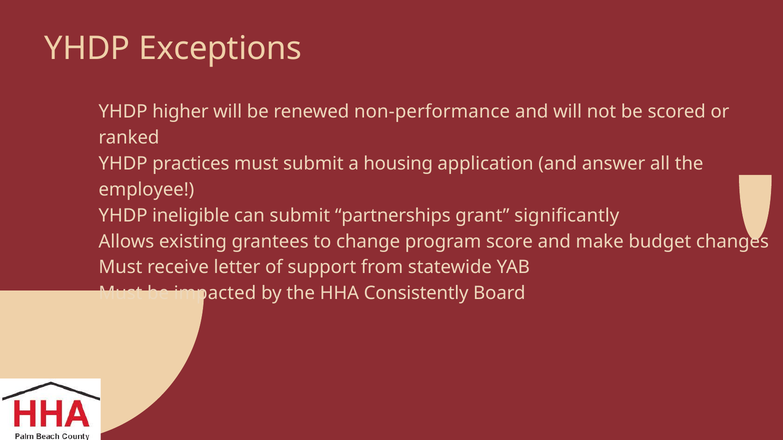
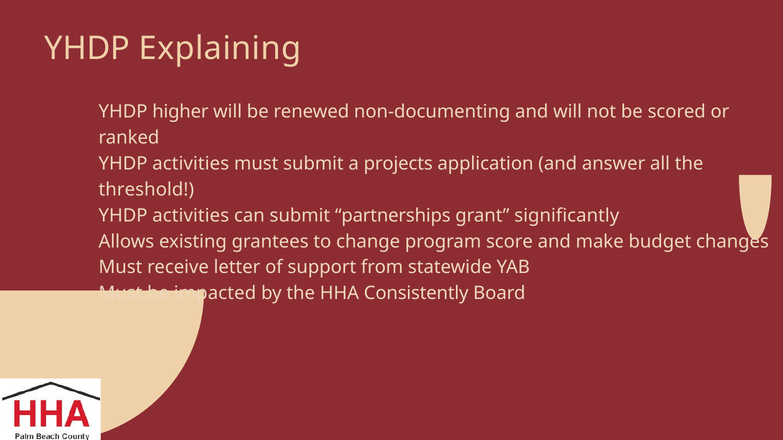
Exceptions: Exceptions -> Explaining
non-performance: non-performance -> non-documenting
practices at (191, 164): practices -> activities
housing: housing -> projects
employee: employee -> threshold
ineligible at (191, 216): ineligible -> activities
